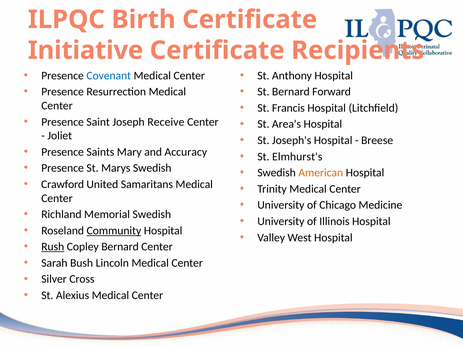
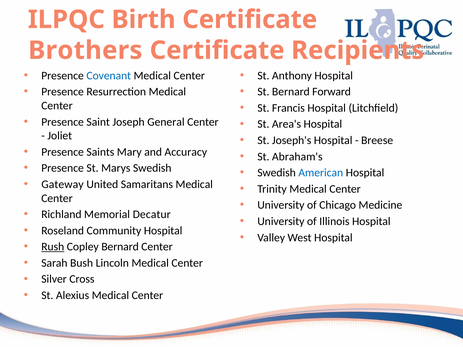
Initiative: Initiative -> Brothers
Receive: Receive -> General
Elmhurst's: Elmhurst's -> Abraham's
American colour: orange -> blue
Crawford: Crawford -> Gateway
Memorial Swedish: Swedish -> Decatur
Community underline: present -> none
